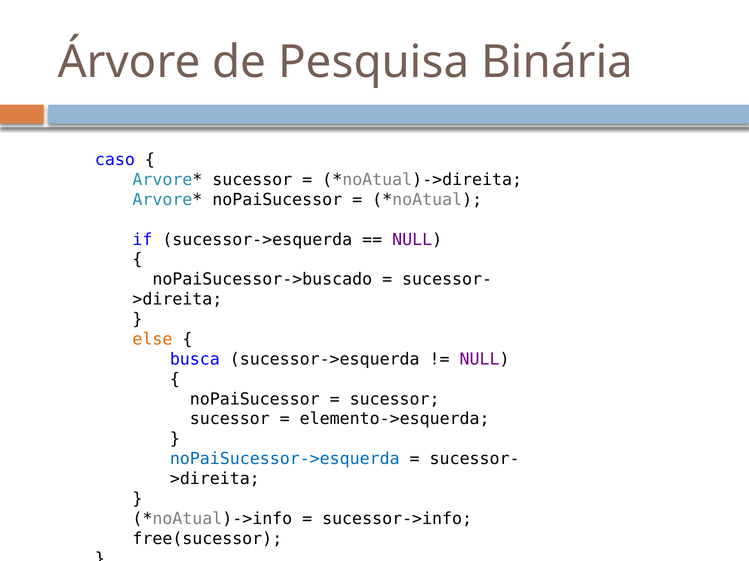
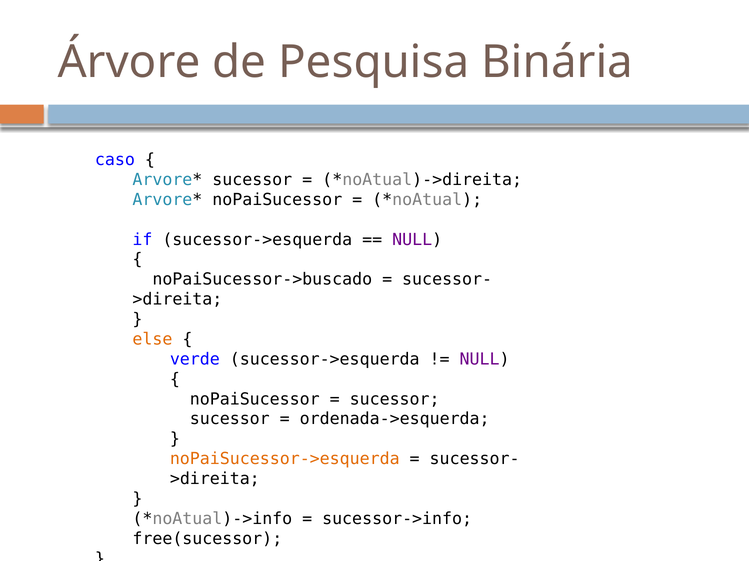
busca: busca -> verde
elemento->esquerda: elemento->esquerda -> ordenada->esquerda
noPaiSucessor->esquerda colour: blue -> orange
